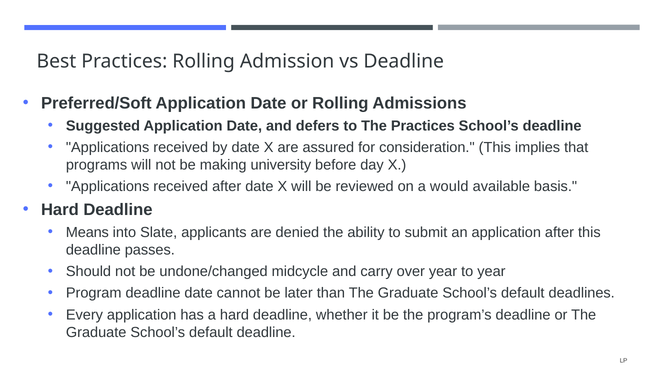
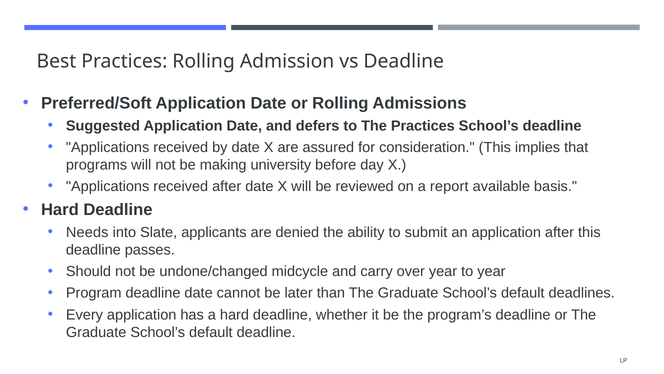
would: would -> report
Means: Means -> Needs
